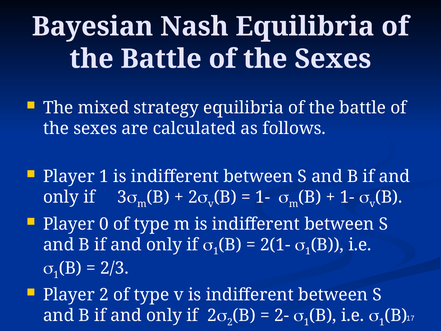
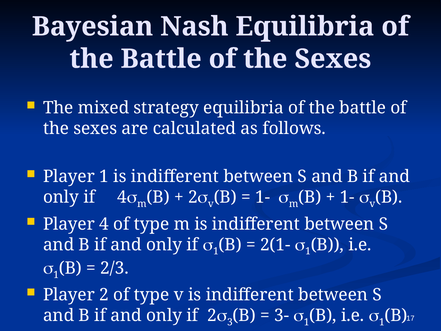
if 3: 3 -> 4
Player 0: 0 -> 4
s 2: 2 -> 3
2-: 2- -> 3-
